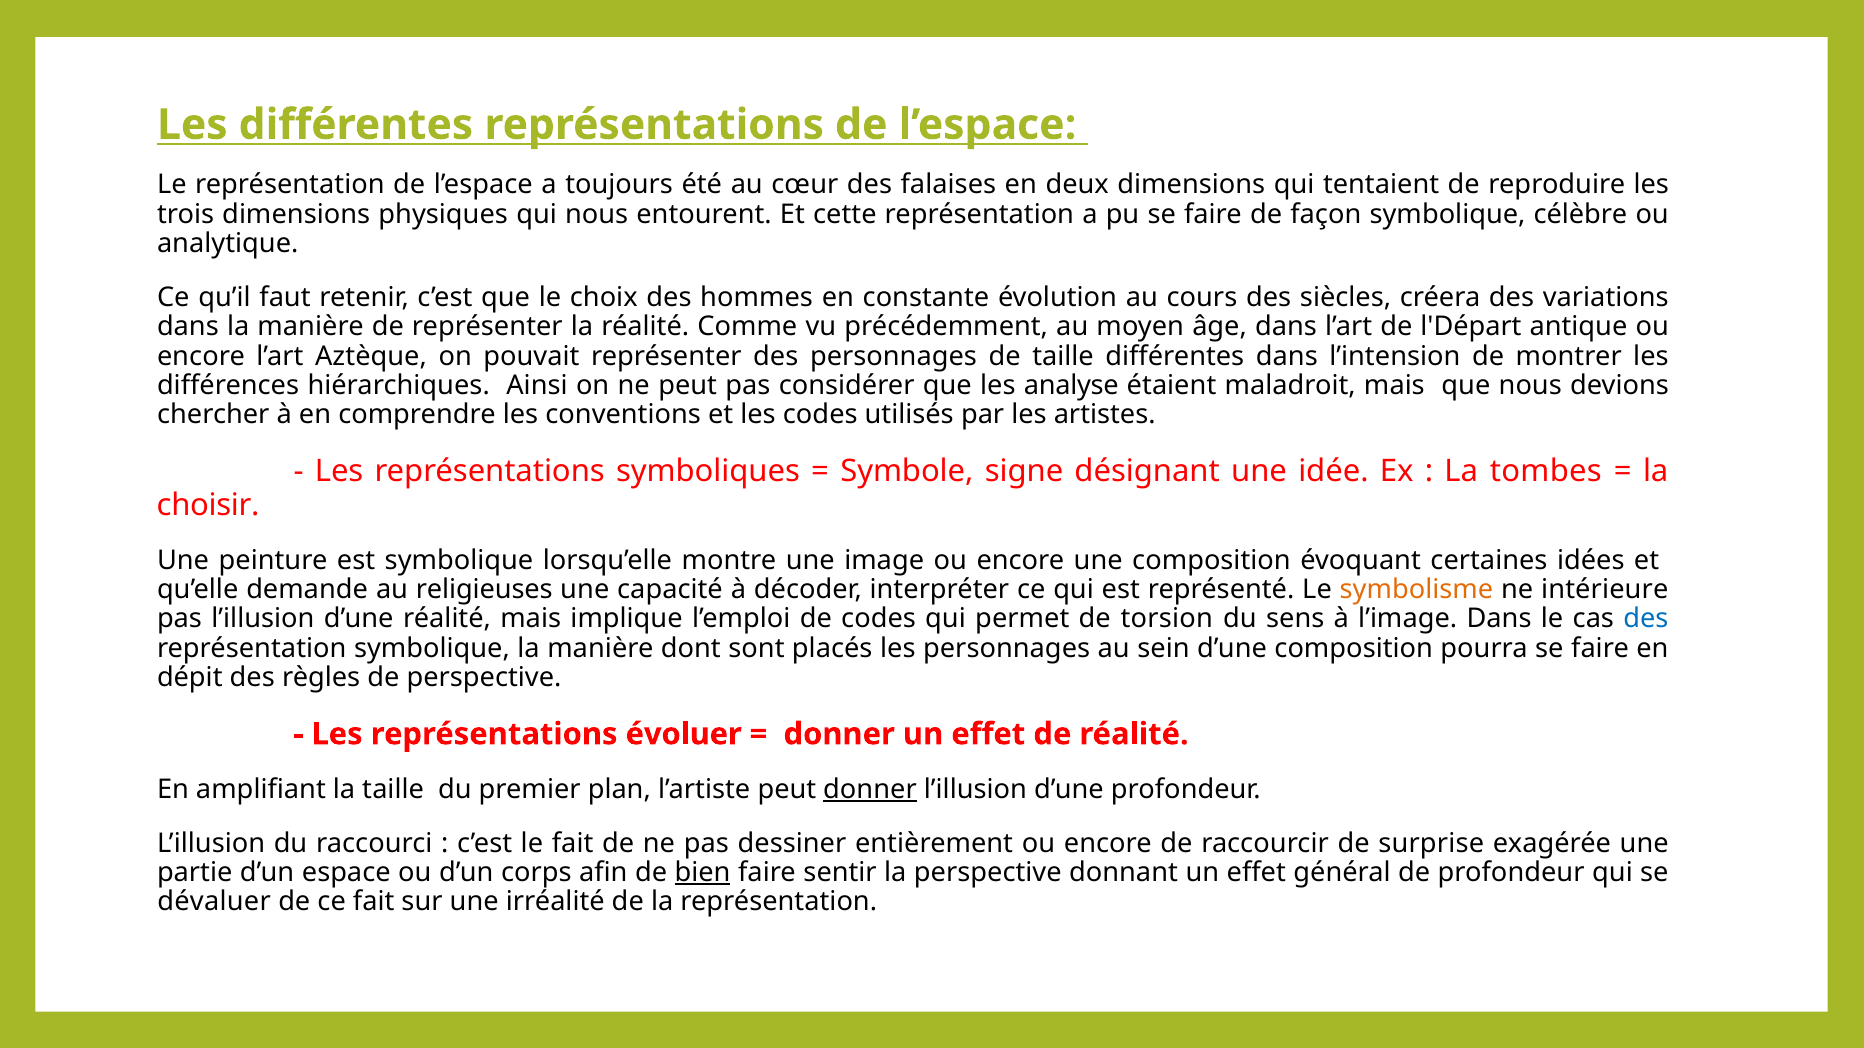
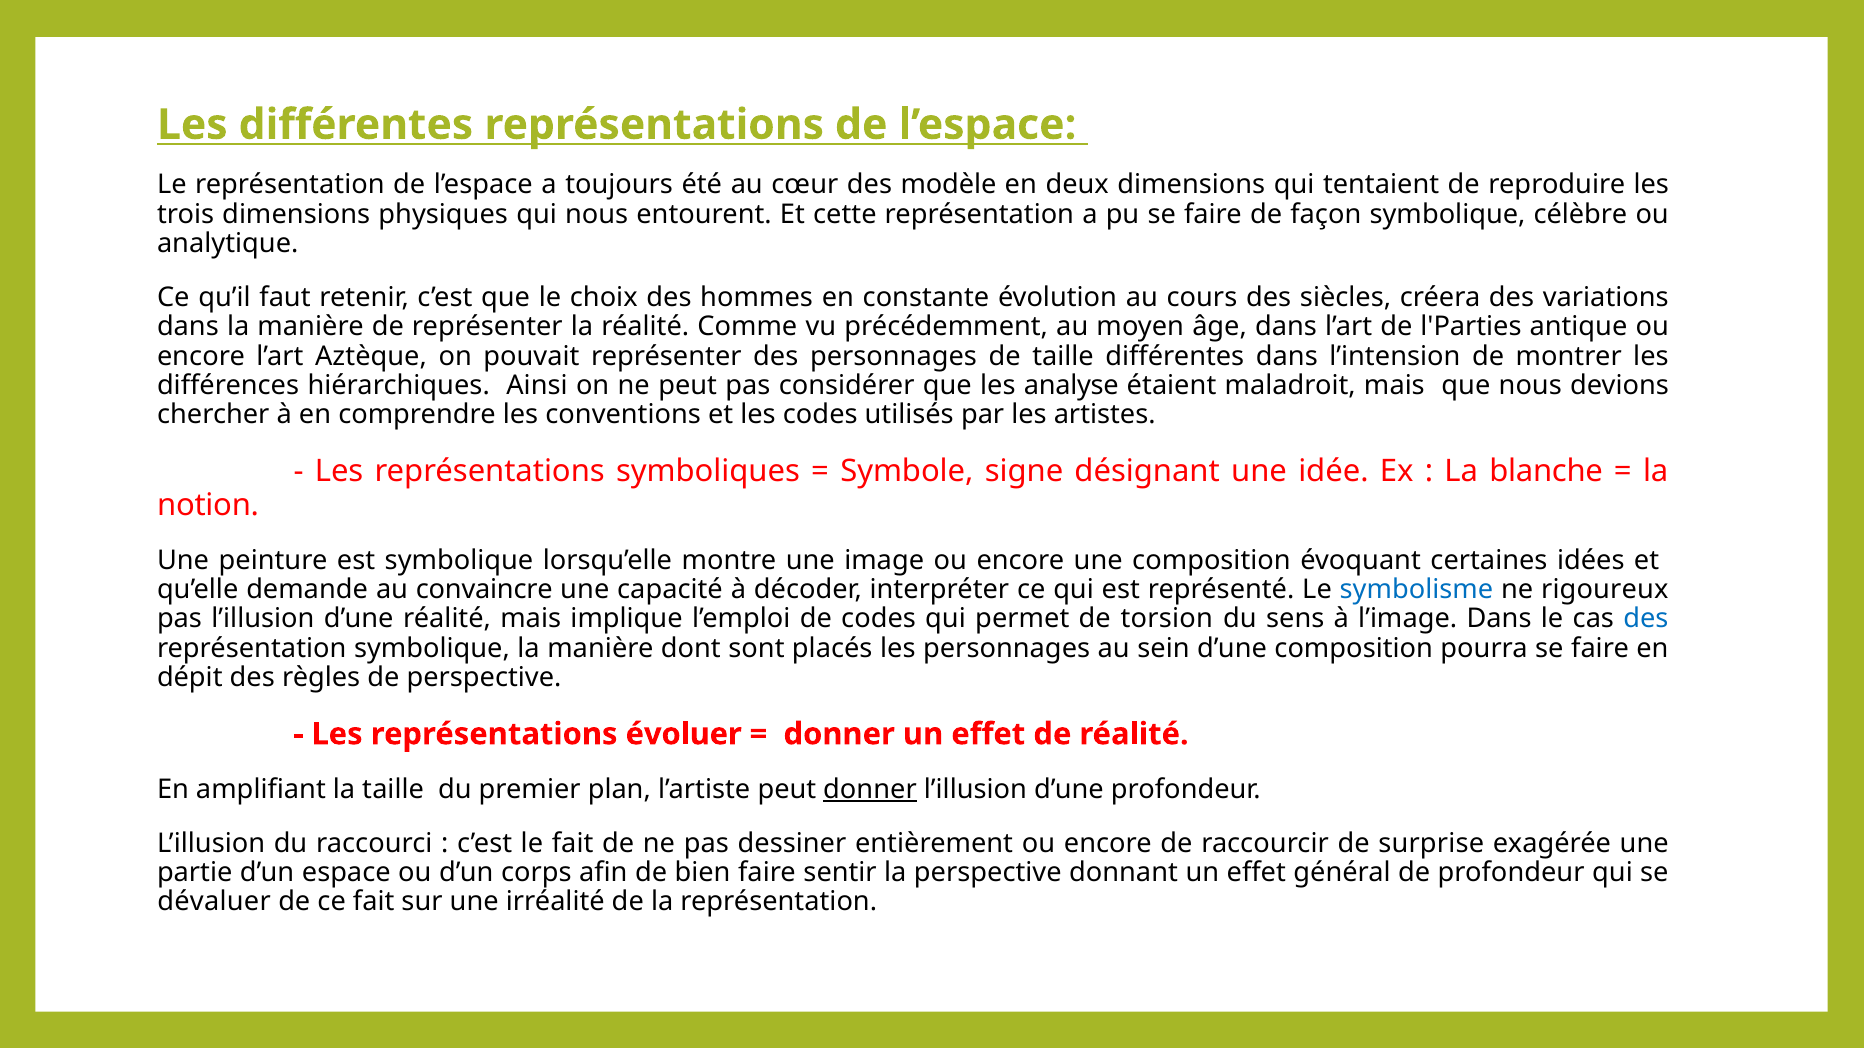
falaises: falaises -> modèle
l'Départ: l'Départ -> l'Parties
tombes: tombes -> blanche
choisir: choisir -> notion
religieuses: religieuses -> convaincre
symbolisme colour: orange -> blue
intérieure: intérieure -> rigoureux
bien underline: present -> none
